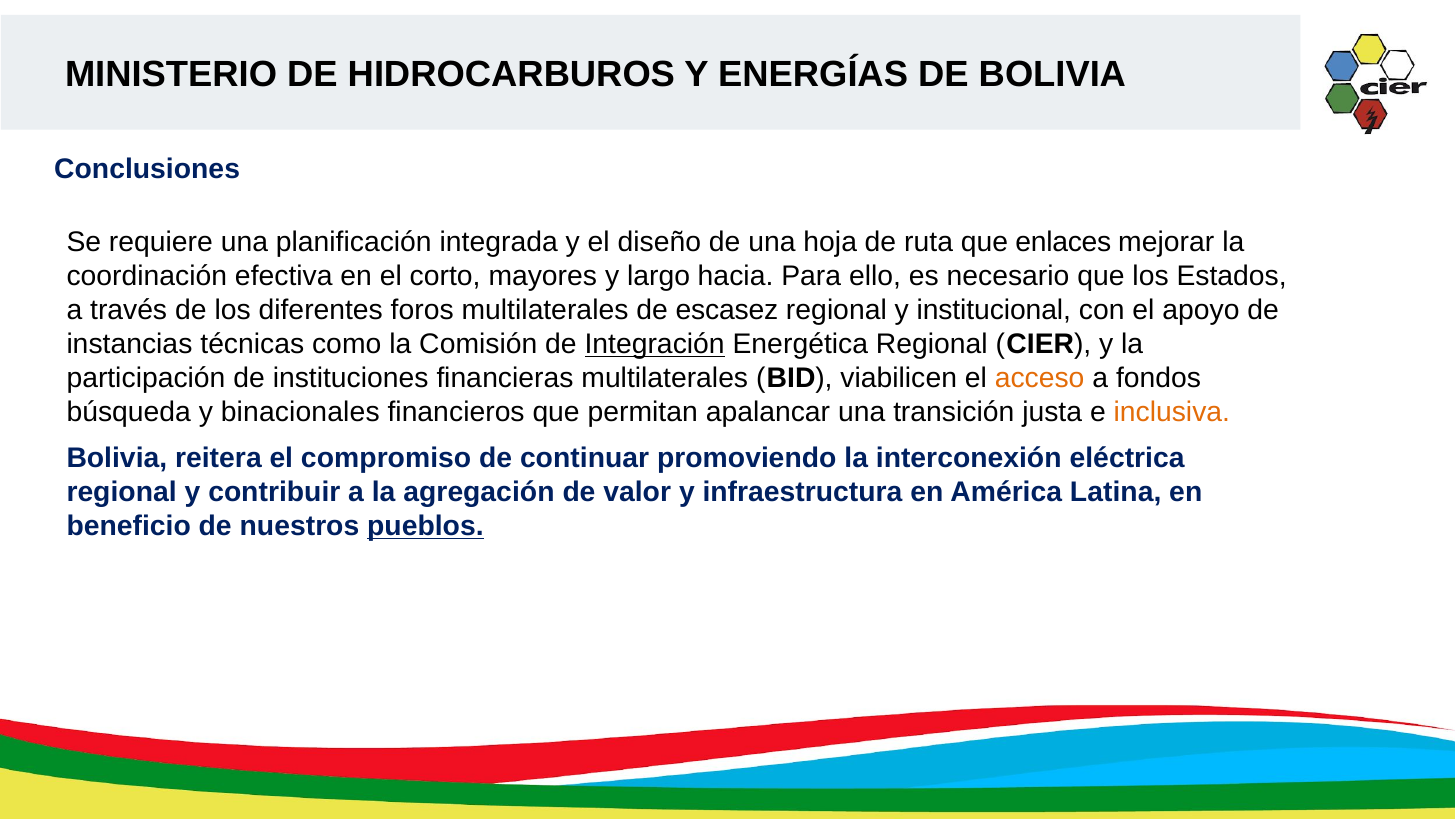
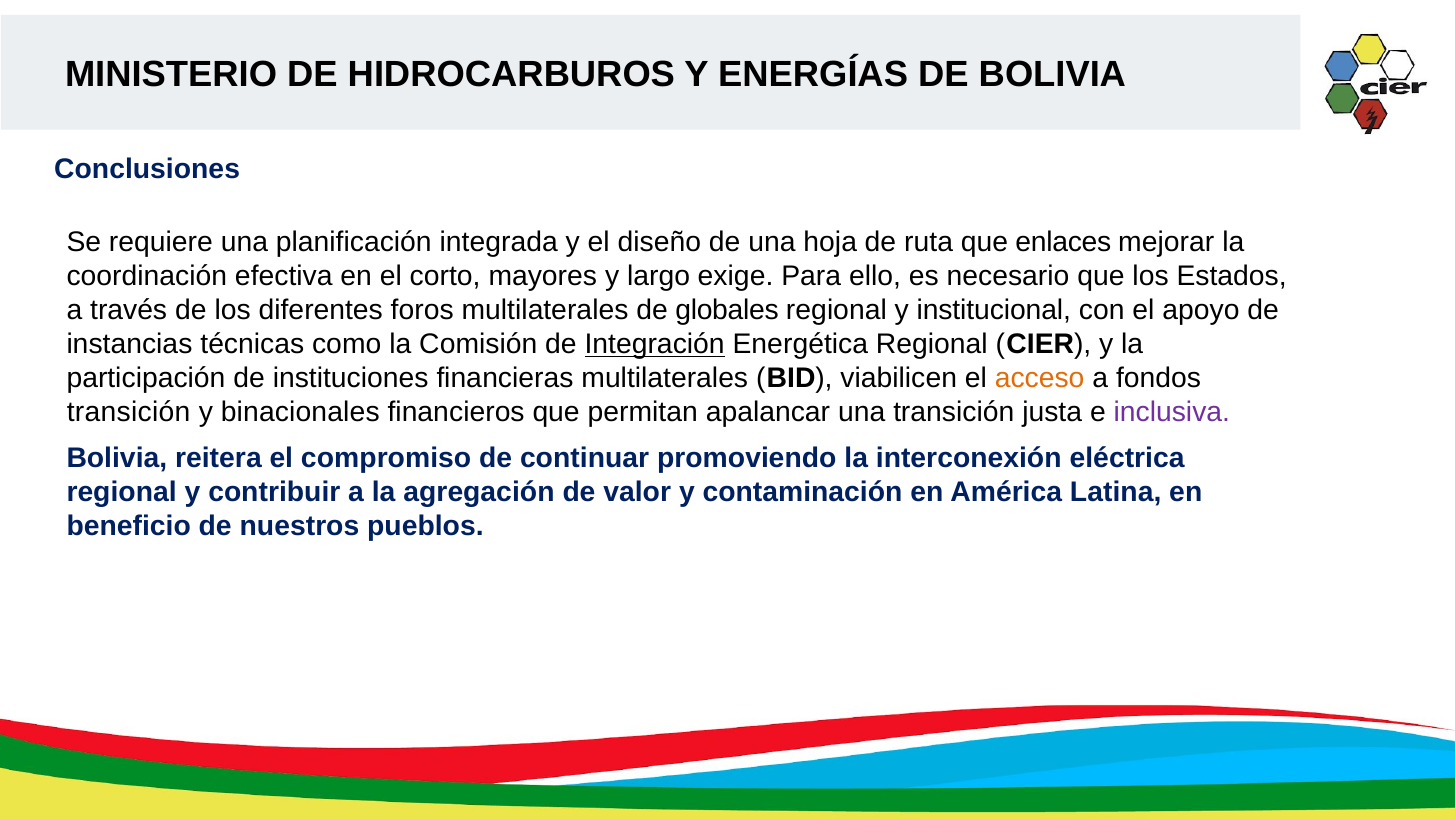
hacia: hacia -> exige
escasez: escasez -> globales
búsqueda at (129, 412): búsqueda -> transición
inclusiva colour: orange -> purple
infraestructura: infraestructura -> contaminación
pueblos underline: present -> none
